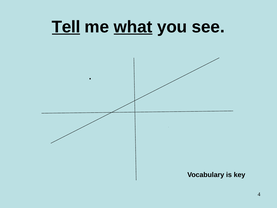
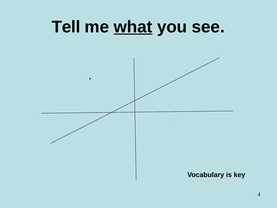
Tell underline: present -> none
